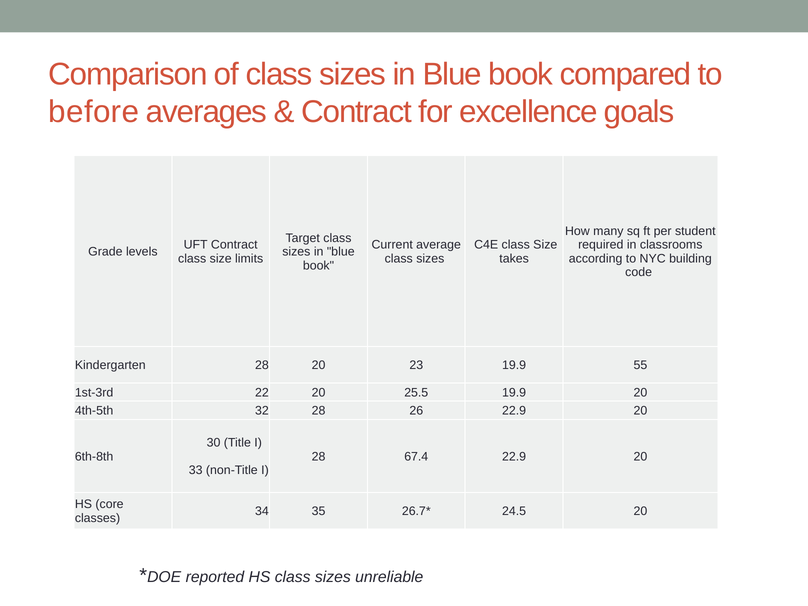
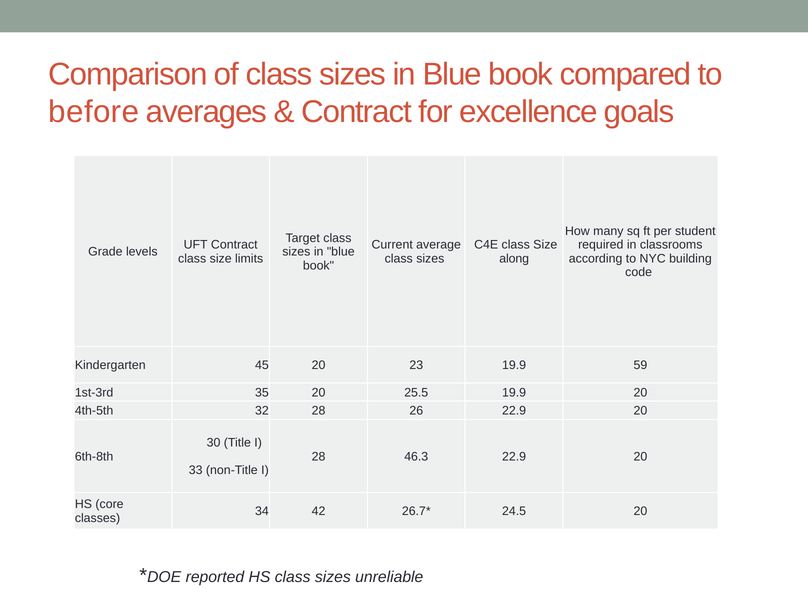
takes: takes -> along
Kindergarten 28: 28 -> 45
55: 55 -> 59
22: 22 -> 35
67.4: 67.4 -> 46.3
35: 35 -> 42
